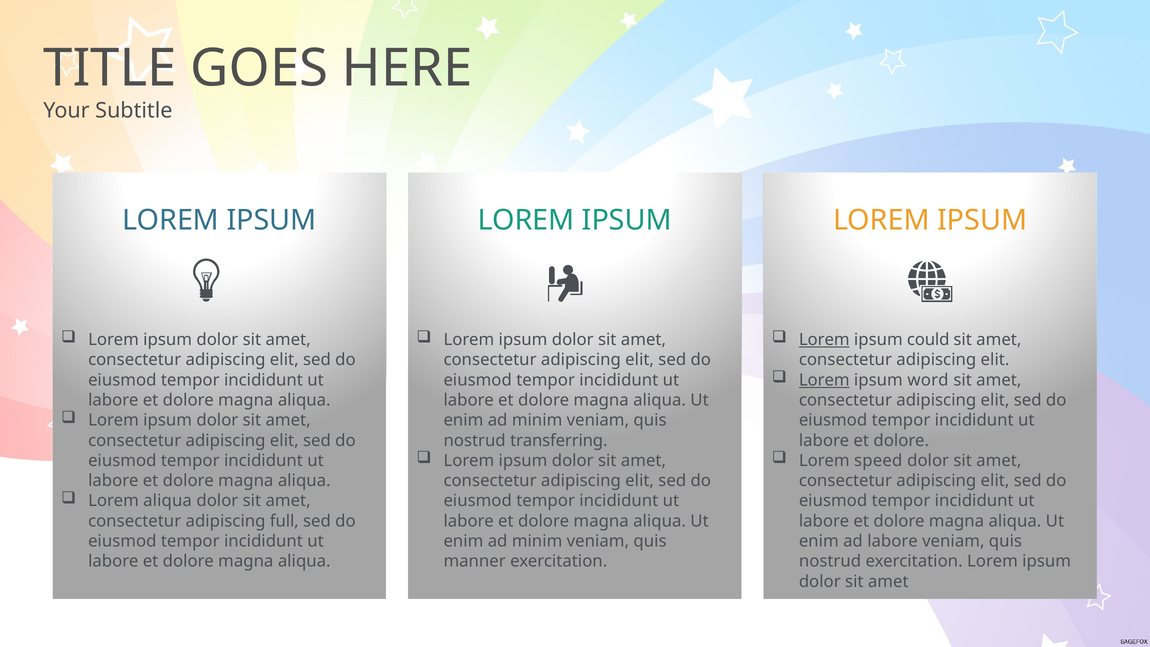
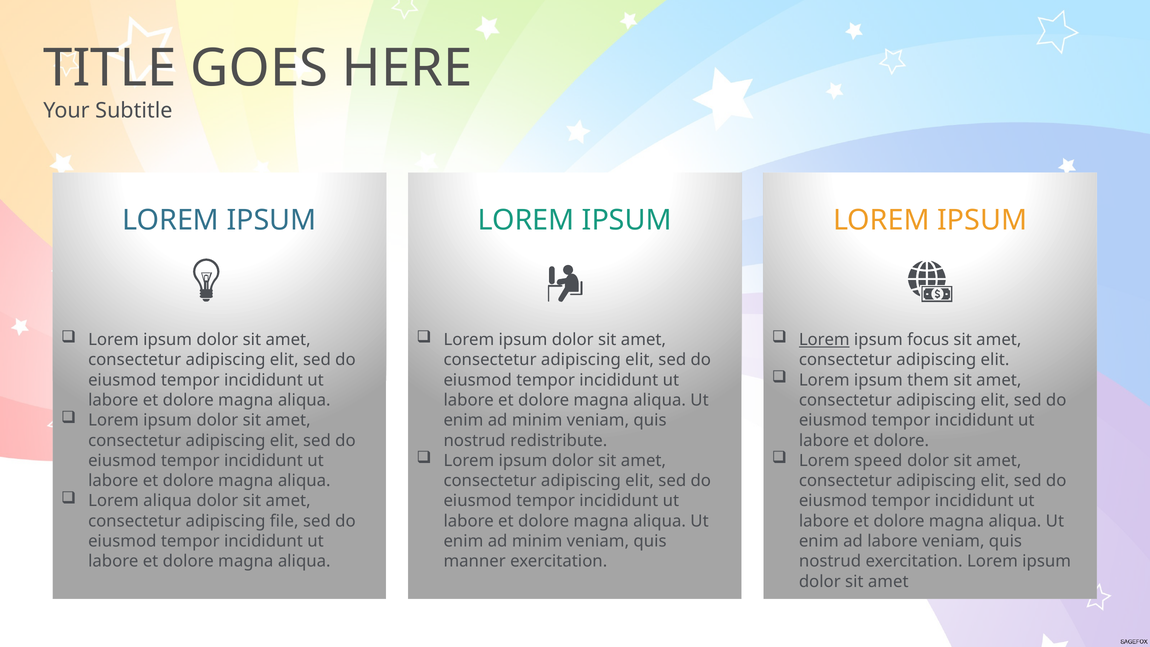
could: could -> focus
Lorem at (824, 380) underline: present -> none
word: word -> them
transferring: transferring -> redistribute
full: full -> file
